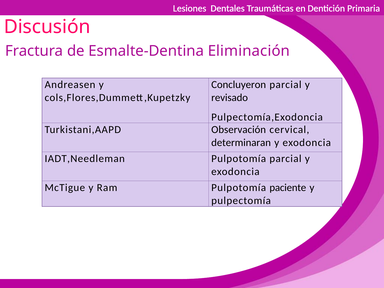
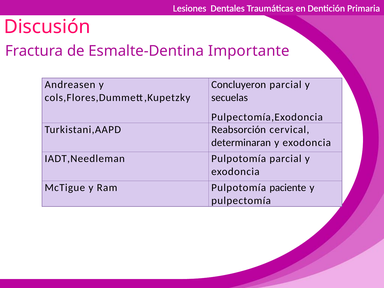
Eliminación: Eliminación -> Importante
revisado: revisado -> secuelas
Observación: Observación -> Reabsorción
